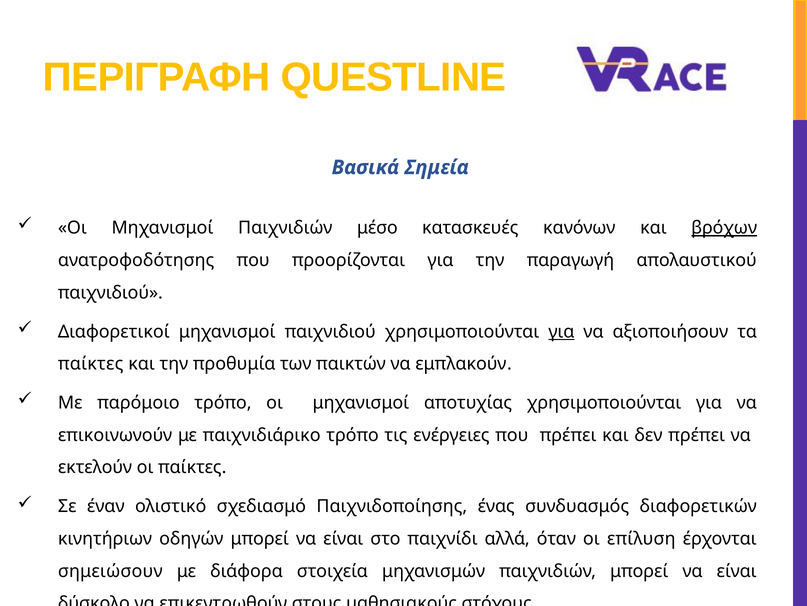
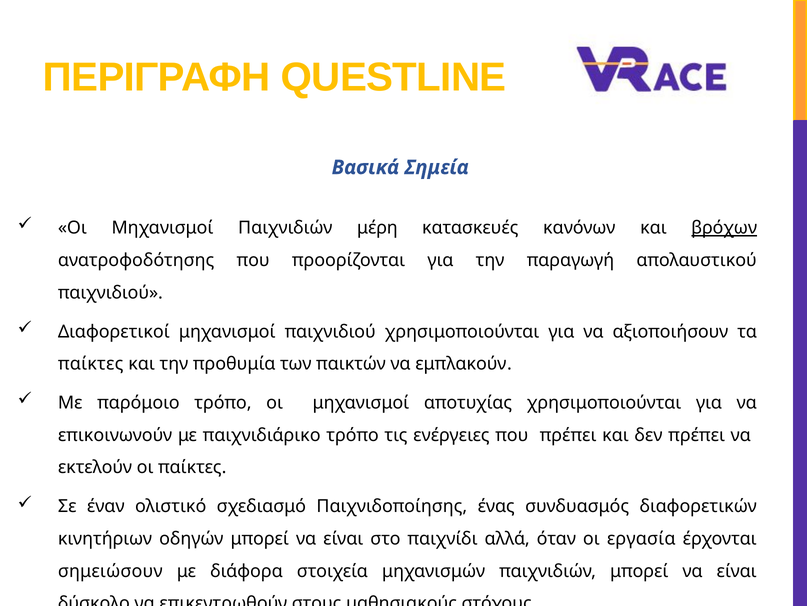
μέσο: μέσο -> μέρη
για at (561, 331) underline: present -> none
επίλυση: επίλυση -> εργασία
